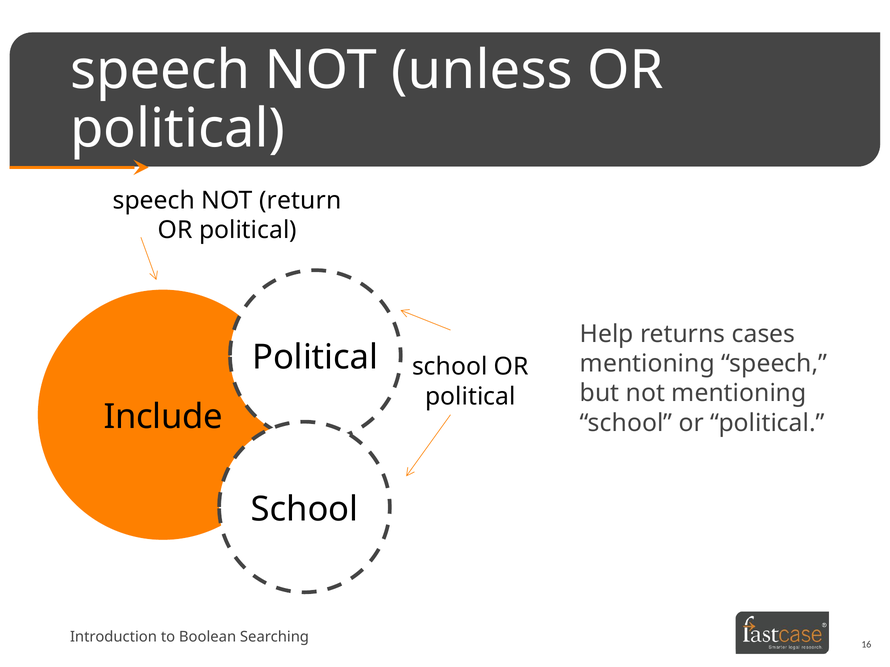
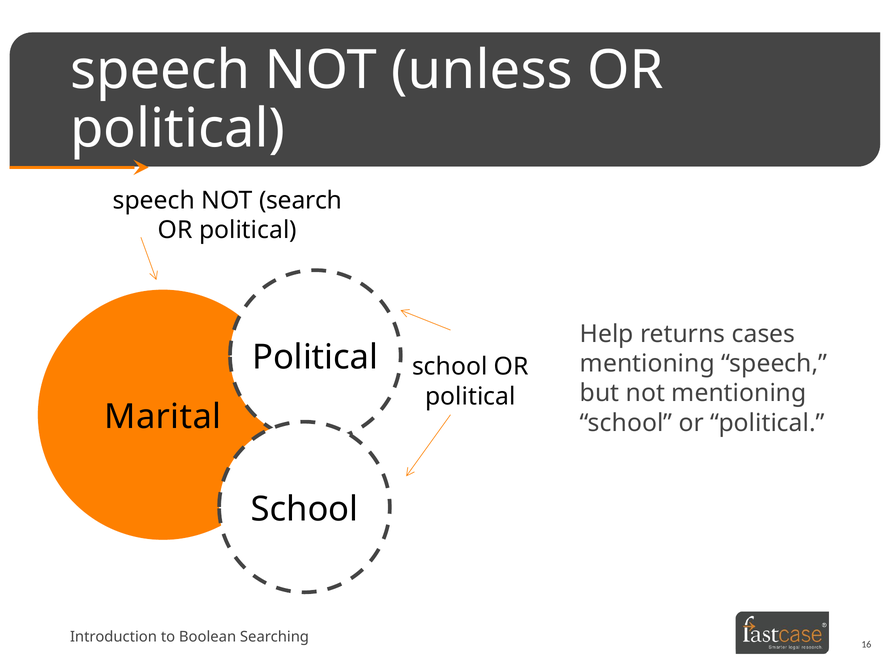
return: return -> search
Include: Include -> Marital
